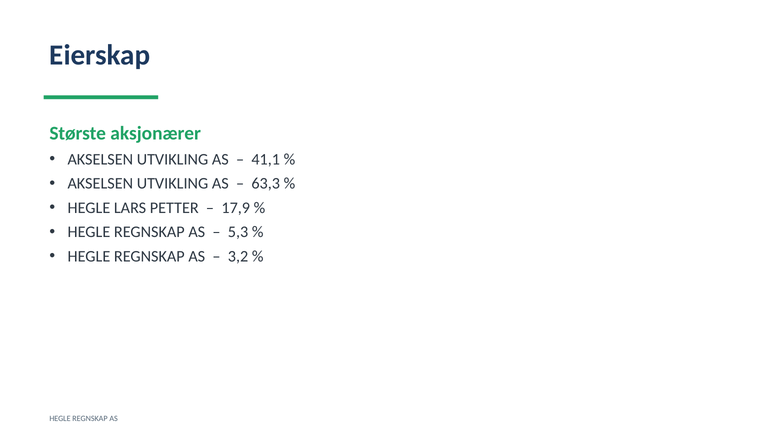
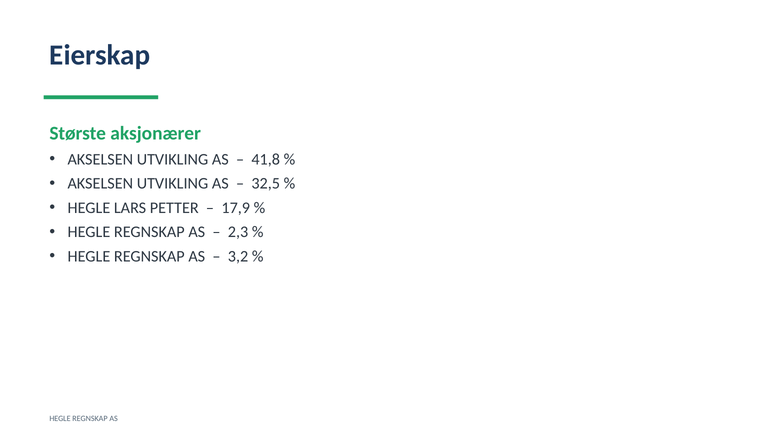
41,1: 41,1 -> 41,8
63,3: 63,3 -> 32,5
5,3: 5,3 -> 2,3
